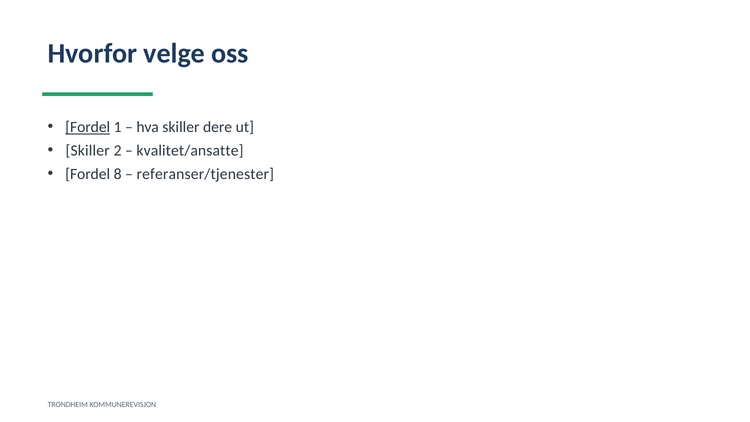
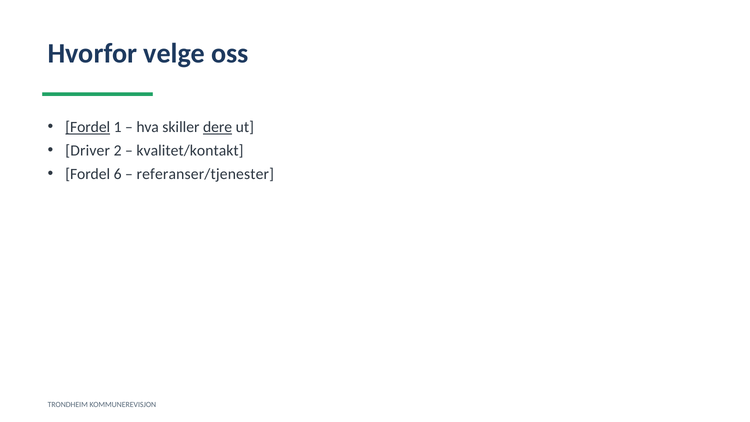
dere underline: none -> present
Skiller at (88, 150): Skiller -> Driver
kvalitet/ansatte: kvalitet/ansatte -> kvalitet/kontakt
8: 8 -> 6
